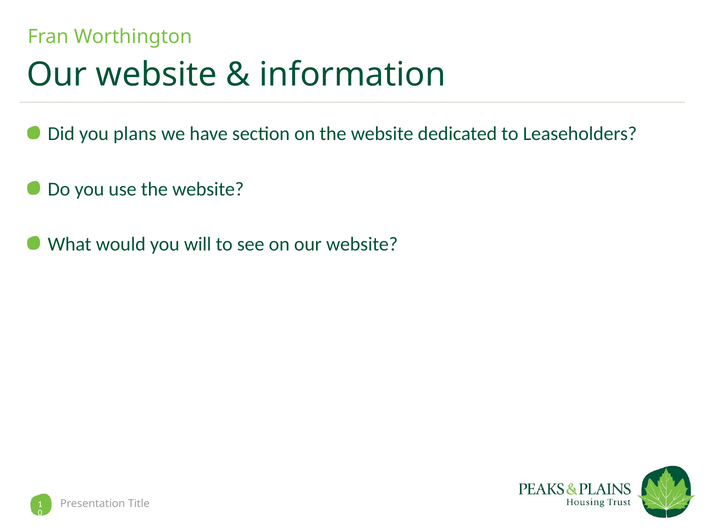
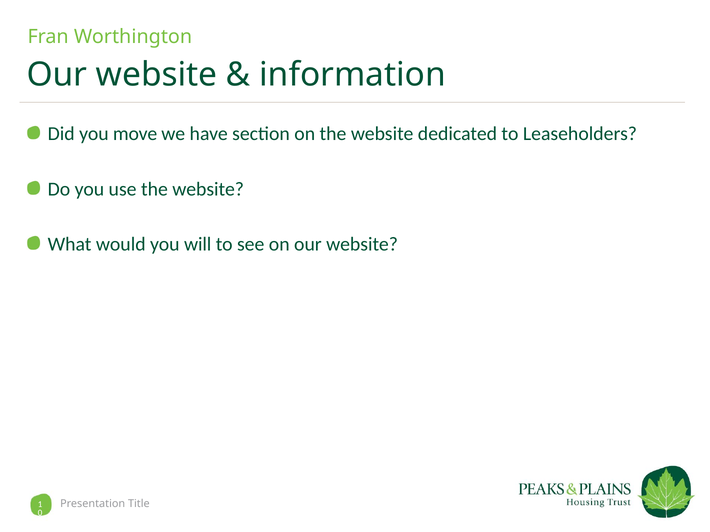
plans: plans -> move
